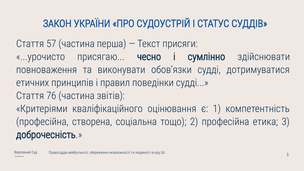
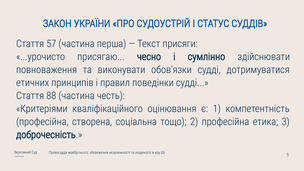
76: 76 -> 88
звітів: звітів -> честь
